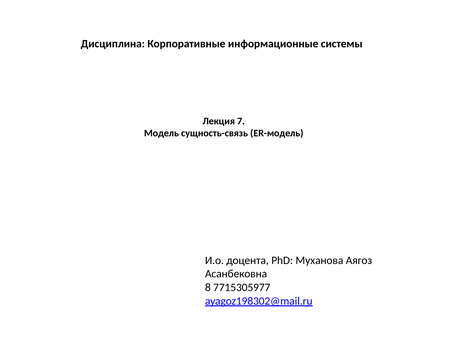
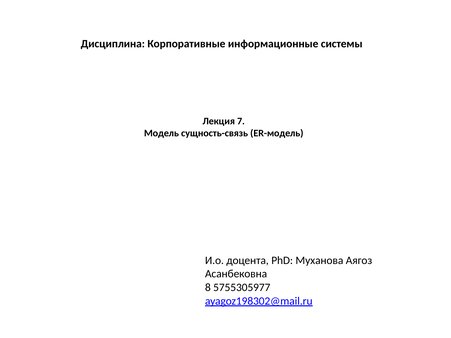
7715305977: 7715305977 -> 5755305977
